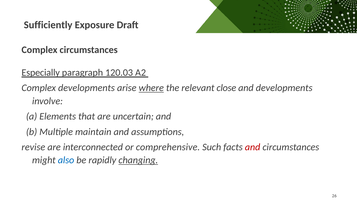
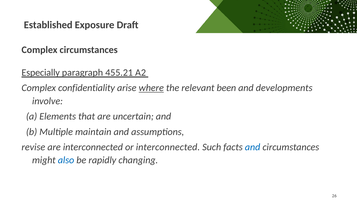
Sufficiently: Sufficiently -> Established
120.03: 120.03 -> 455.21
Complex developments: developments -> confidentiality
close: close -> been
or comprehensive: comprehensive -> interconnected
and at (253, 147) colour: red -> blue
changing underline: present -> none
